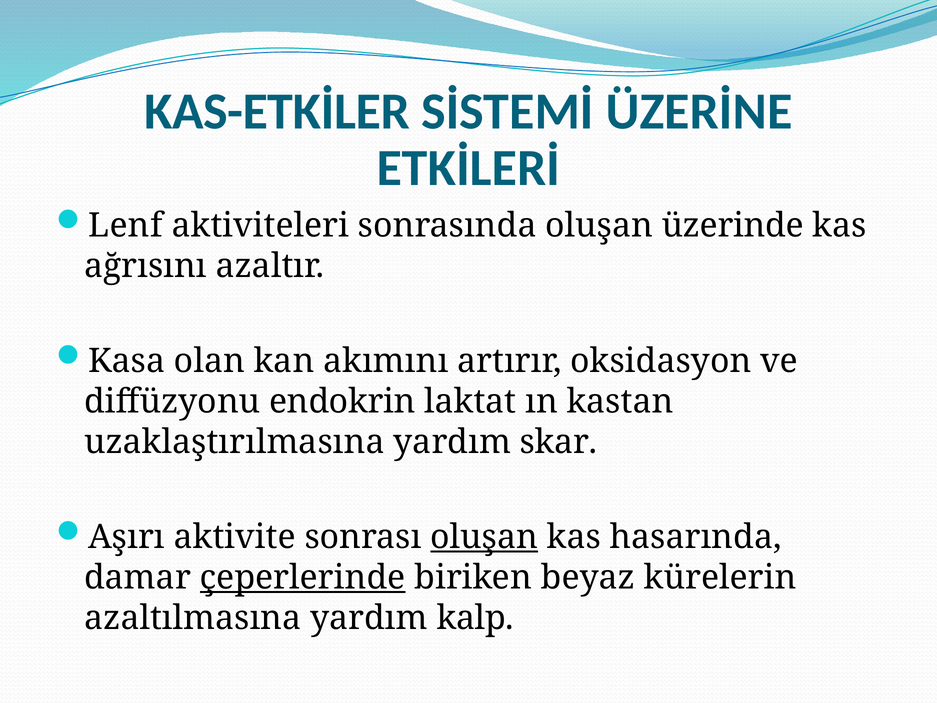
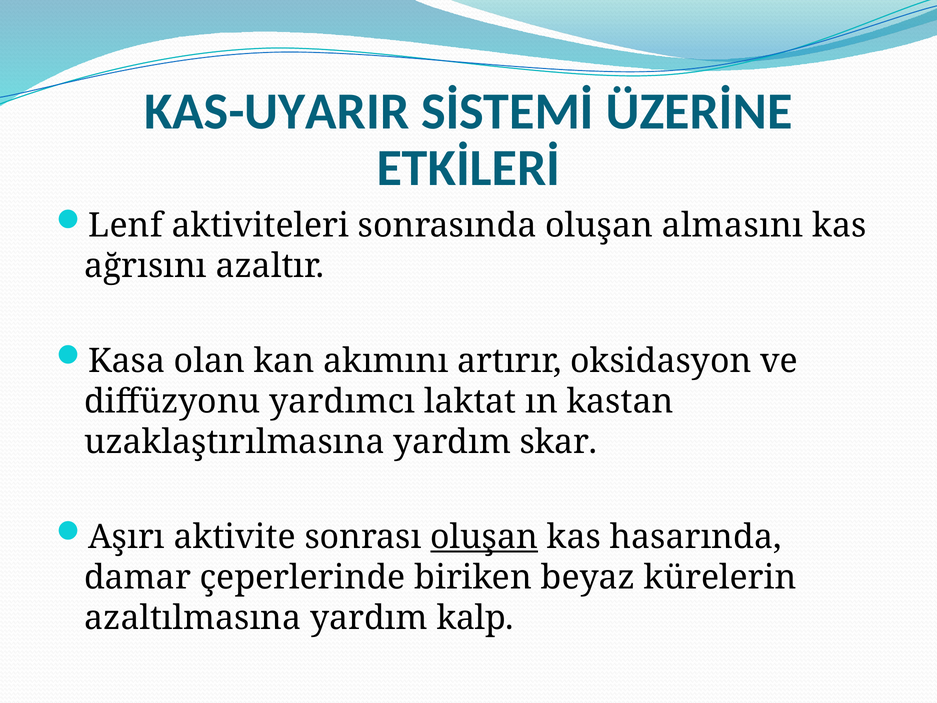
KAS-ETKİLER: KAS-ETKİLER -> KAS-UYARIR
üzerinde: üzerinde -> almasını
endokrin: endokrin -> yardımcı
çeperlerinde underline: present -> none
